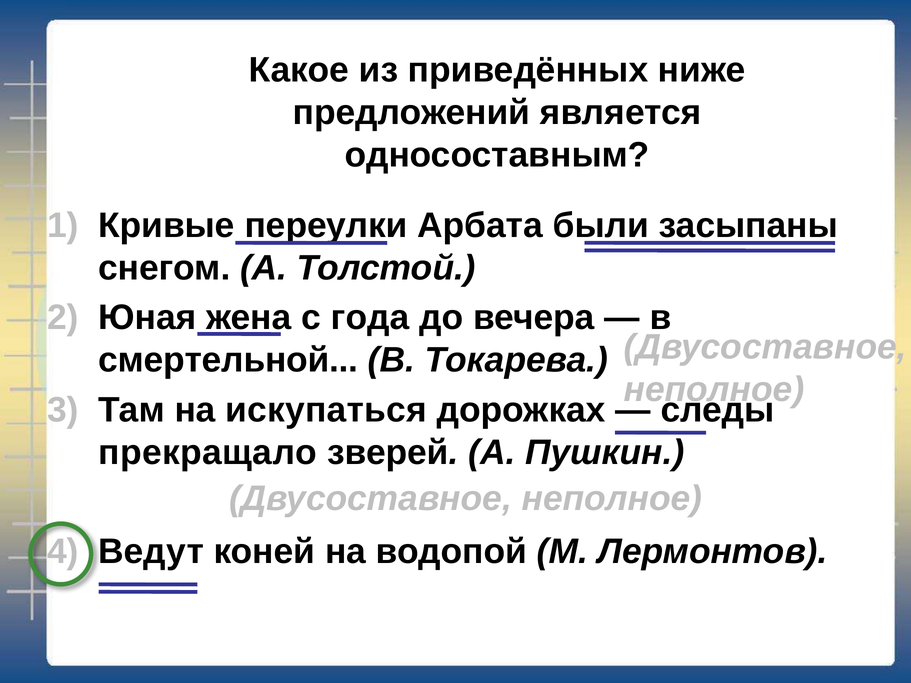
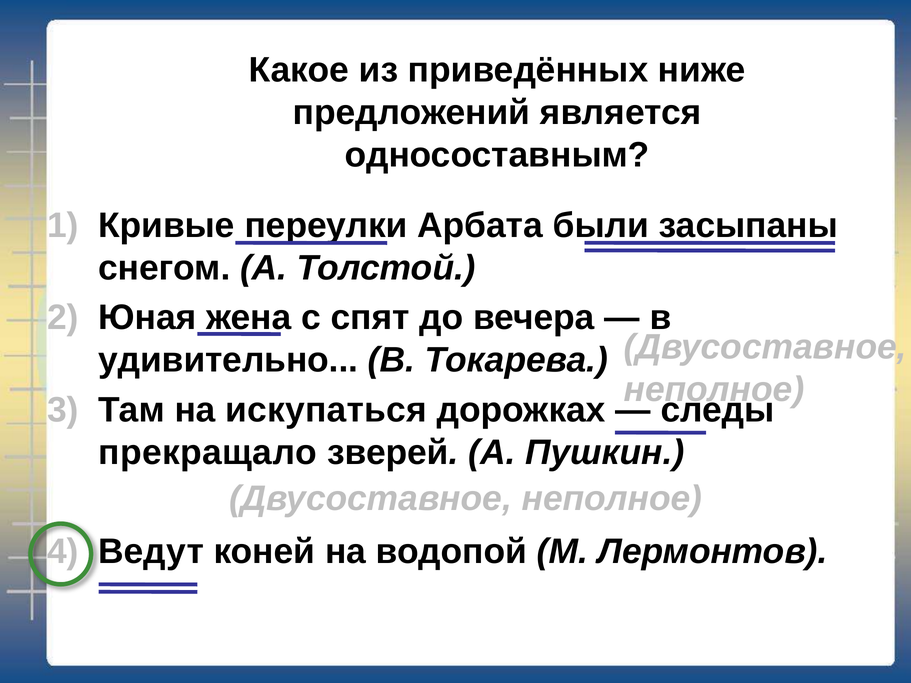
года: года -> спят
смертельной: смертельной -> удивительно
